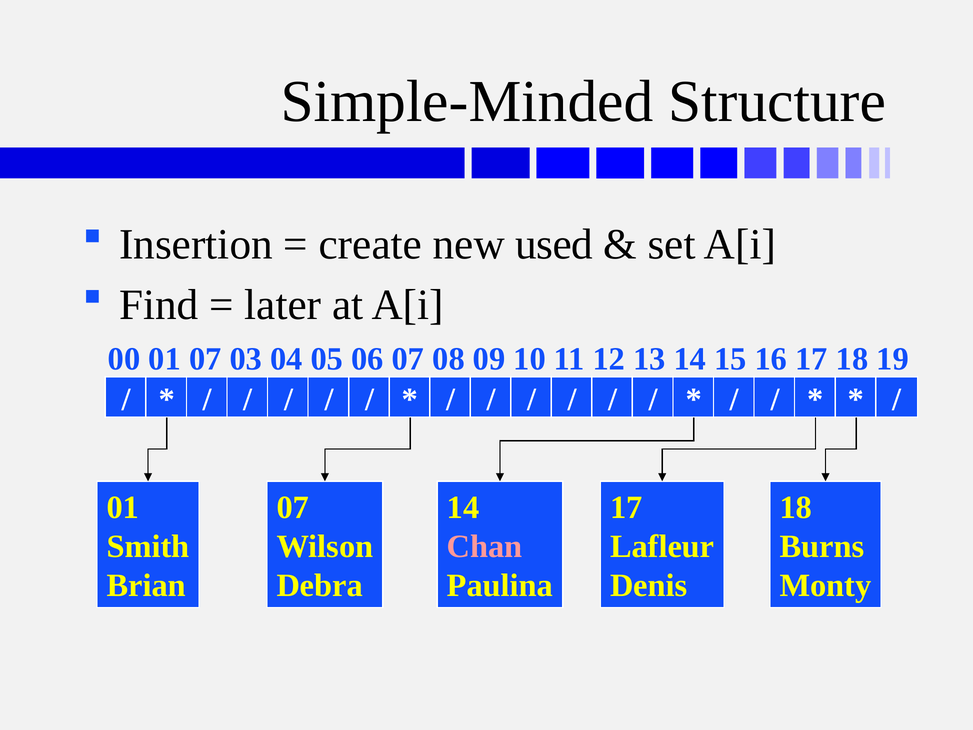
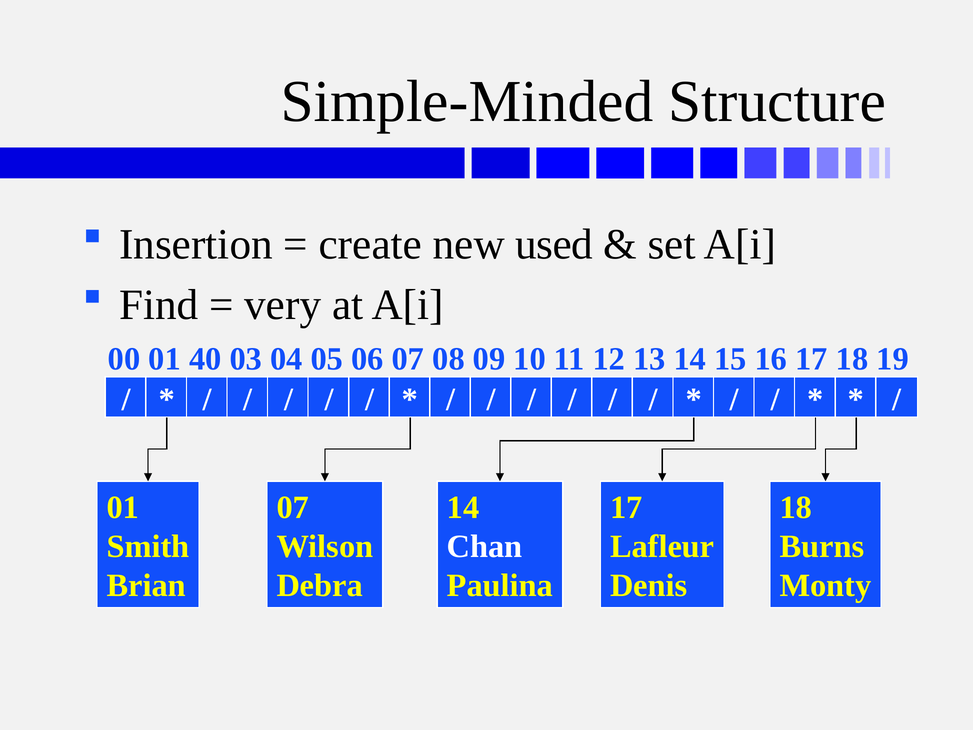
later: later -> very
01 07: 07 -> 40
Chan colour: pink -> white
